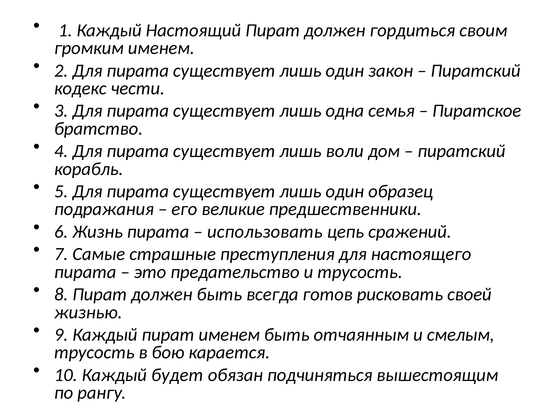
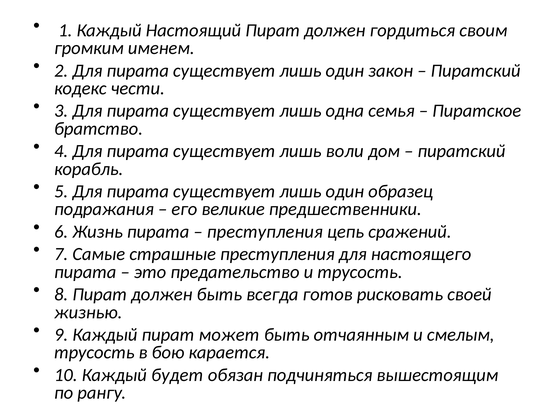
использовать at (265, 231): использовать -> преступления
пират именем: именем -> может
